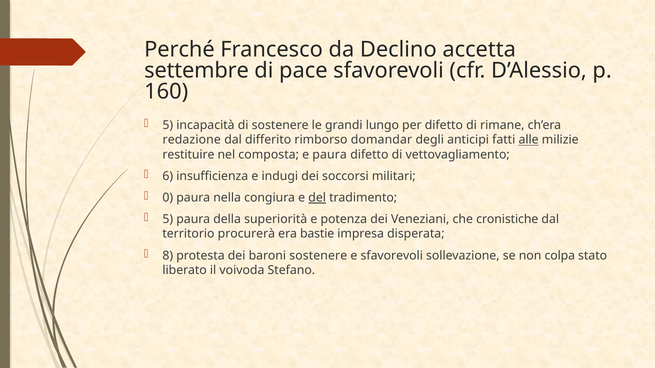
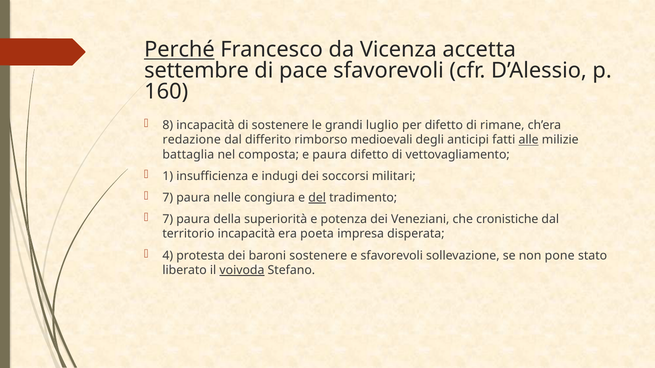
Perché underline: none -> present
Declino: Declino -> Vicenza
5 at (168, 125): 5 -> 8
lungo: lungo -> luglio
domandar: domandar -> medioevali
restituire: restituire -> battaglia
6: 6 -> 1
0 at (168, 198): 0 -> 7
nella: nella -> nelle
5 at (168, 219): 5 -> 7
territorio procurerà: procurerà -> incapacità
bastie: bastie -> poeta
8: 8 -> 4
colpa: colpa -> pone
voivoda underline: none -> present
